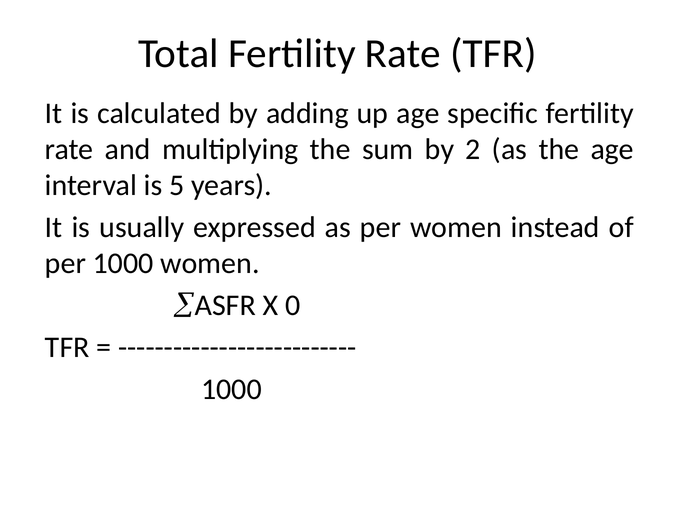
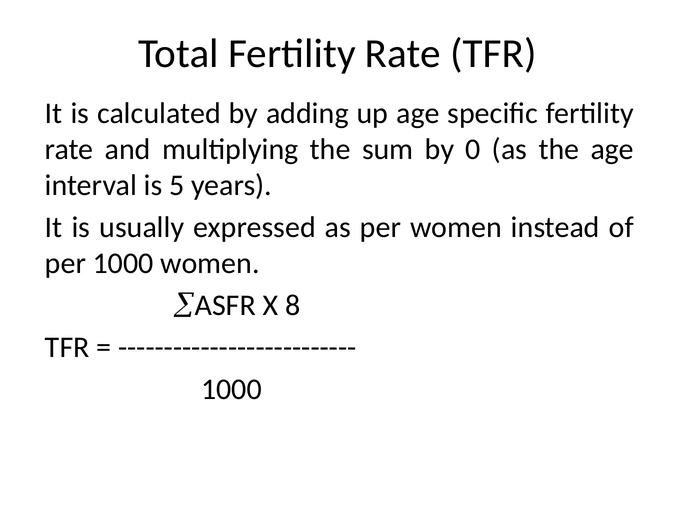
2: 2 -> 0
0: 0 -> 8
